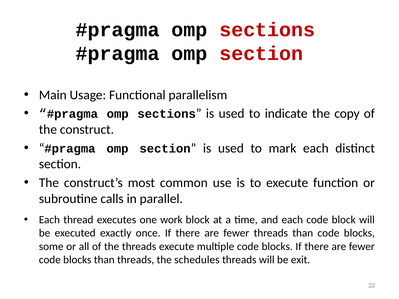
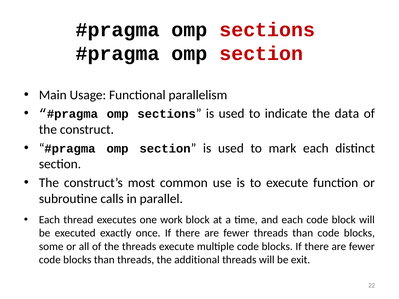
copy: copy -> data
schedules: schedules -> additional
